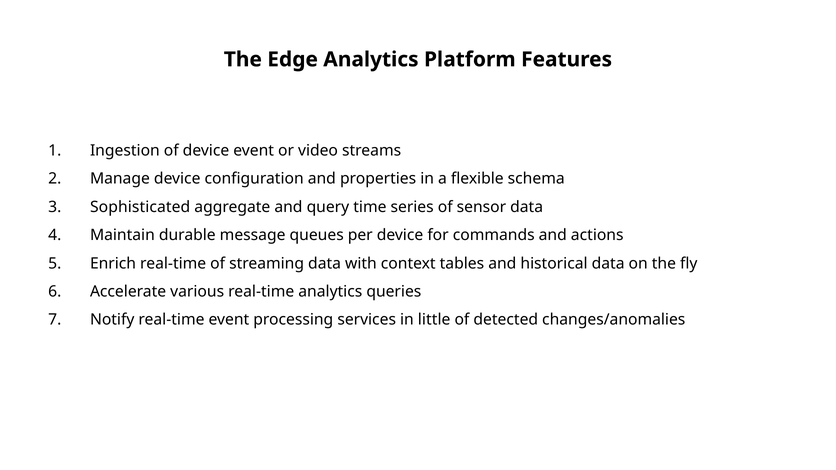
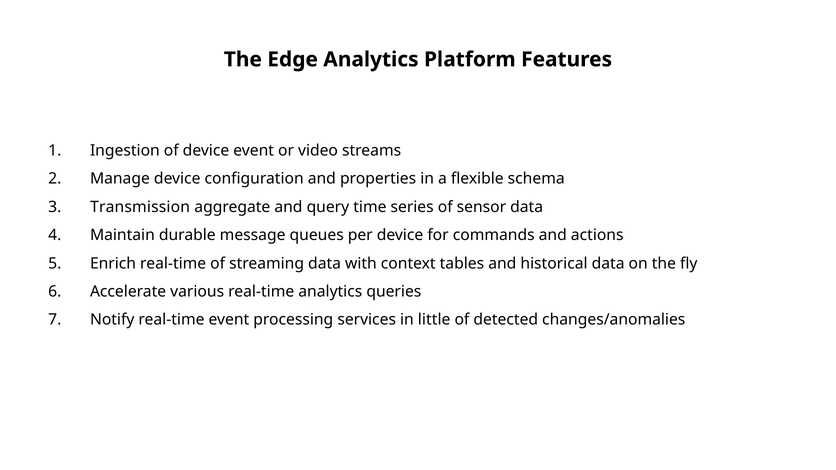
Sophisticated: Sophisticated -> Transmission
